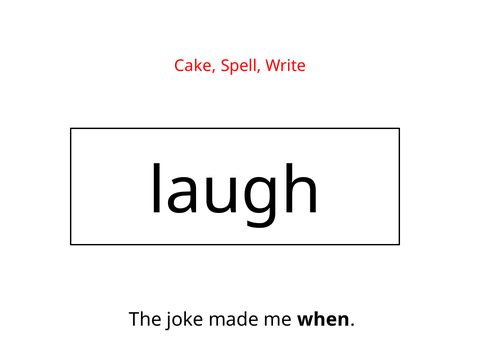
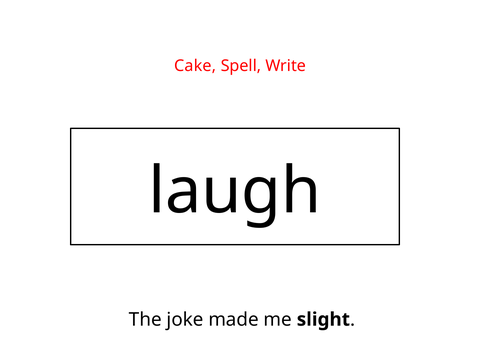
when: when -> slight
